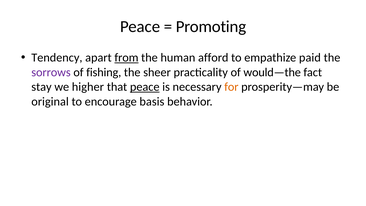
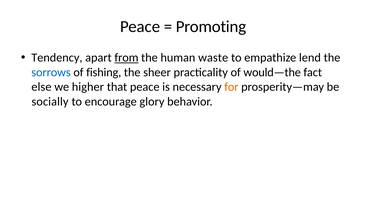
afford: afford -> waste
paid: paid -> lend
sorrows colour: purple -> blue
stay: stay -> else
peace at (145, 87) underline: present -> none
original: original -> socially
basis: basis -> glory
